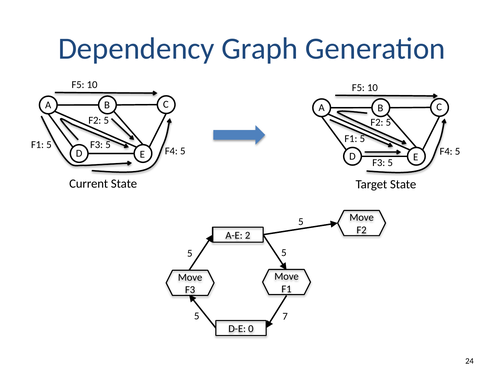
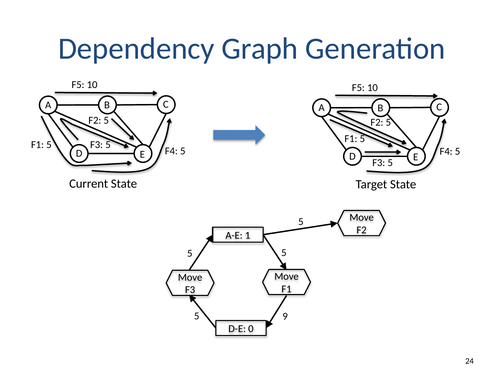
2: 2 -> 1
7: 7 -> 9
